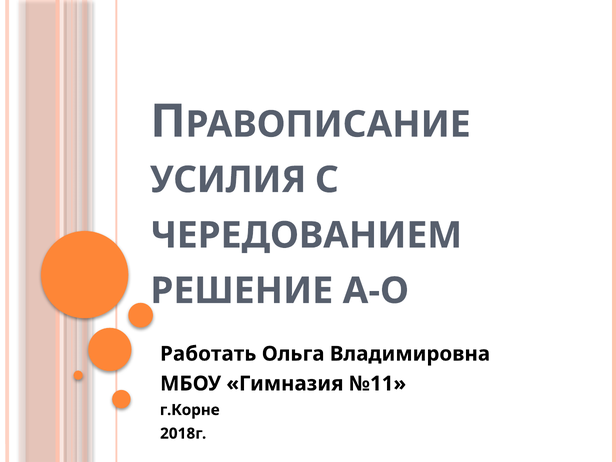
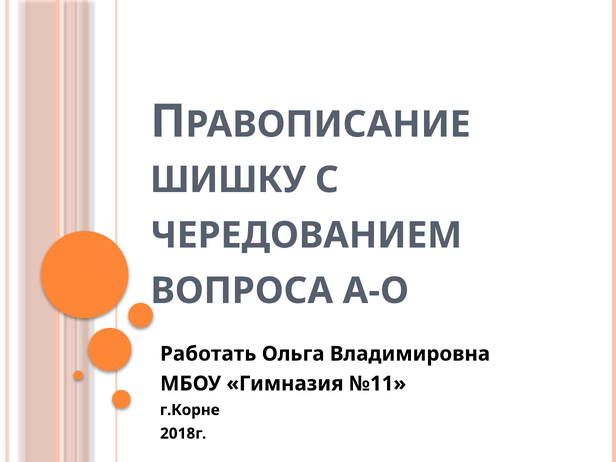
УСИЛИЯ: УСИЛИЯ -> ШИШКУ
РЕШЕНИЕ: РЕШЕНИЕ -> ВОПРОСА
